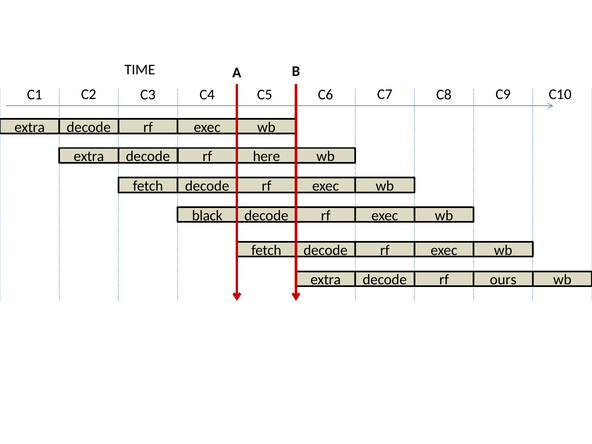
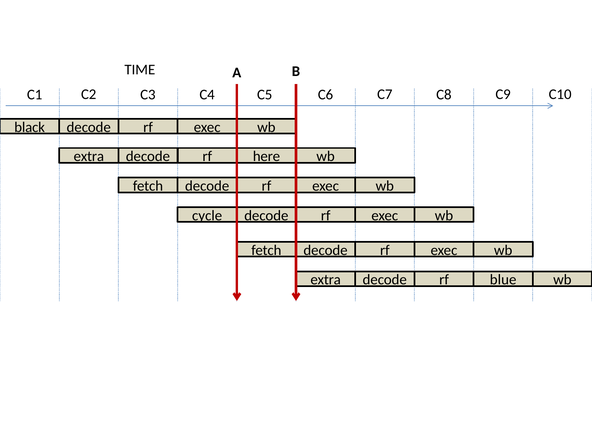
extra at (30, 127): extra -> black
black: black -> cycle
ours: ours -> blue
